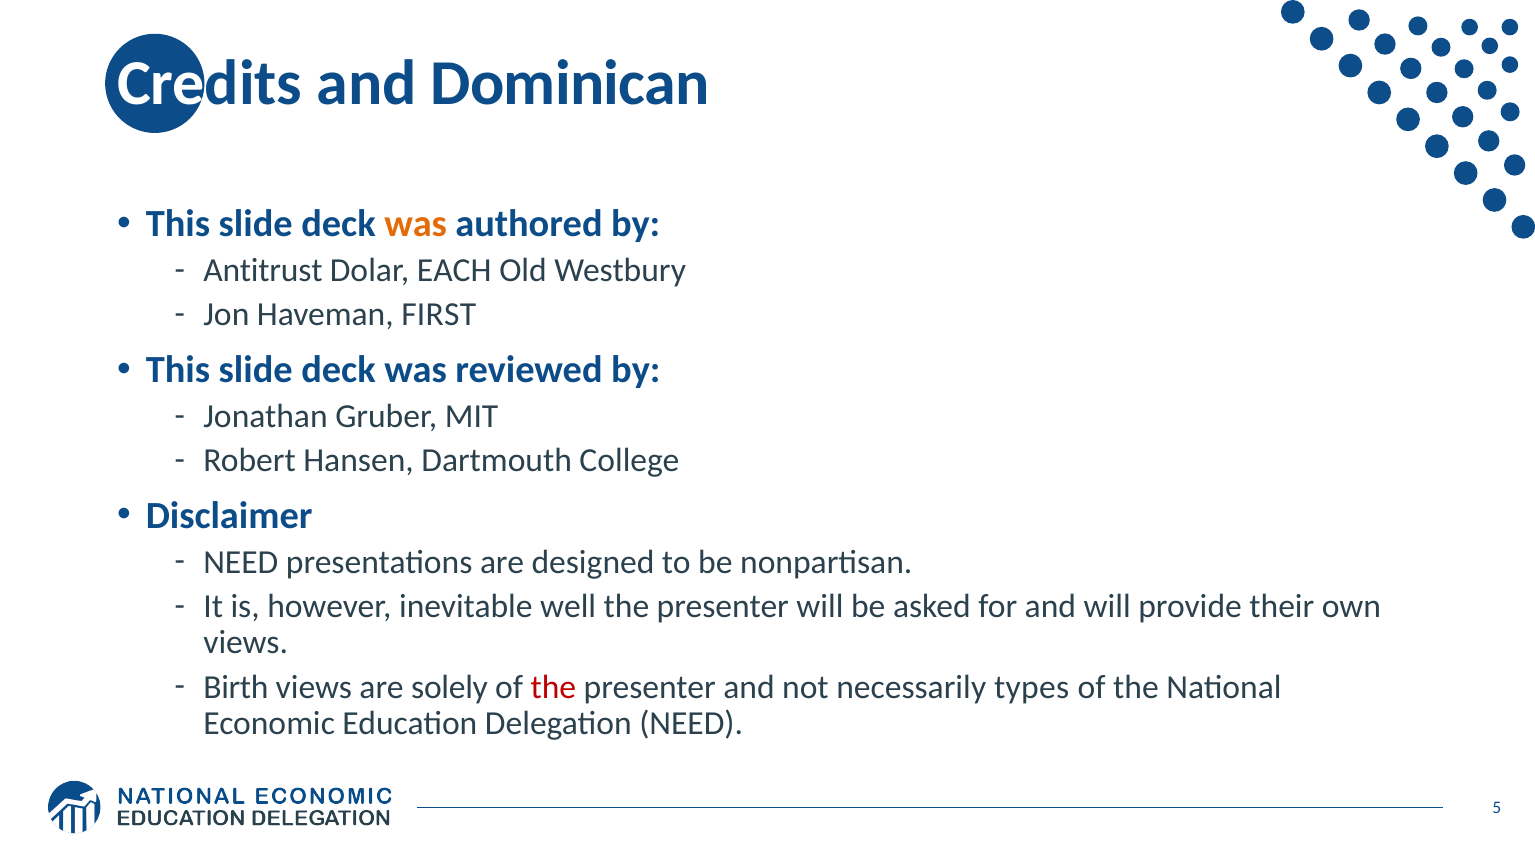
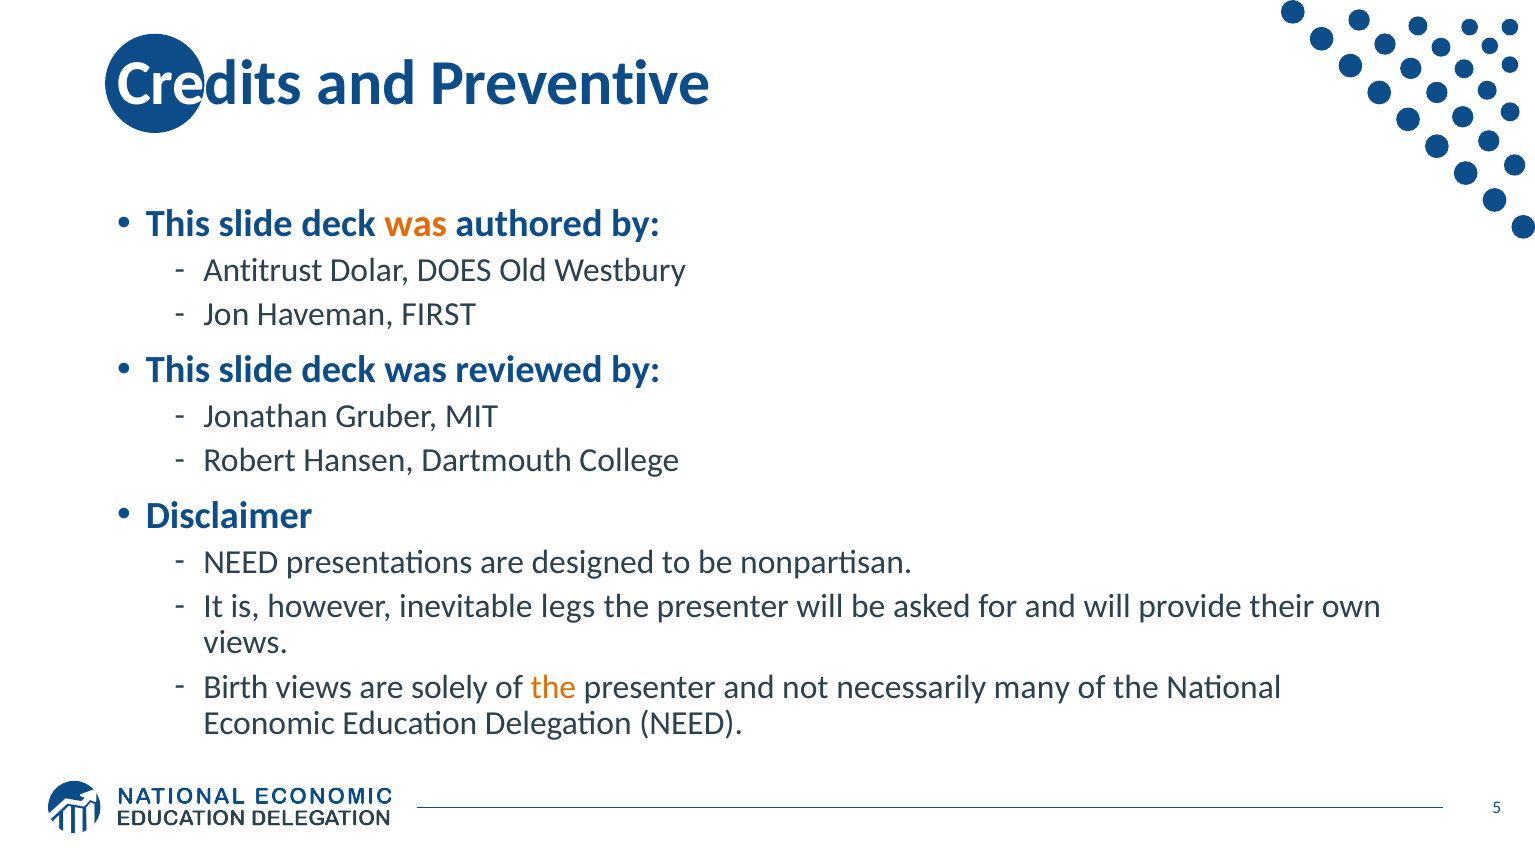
Dominican: Dominican -> Preventive
EACH: EACH -> DOES
well: well -> legs
the at (553, 687) colour: red -> orange
types: types -> many
